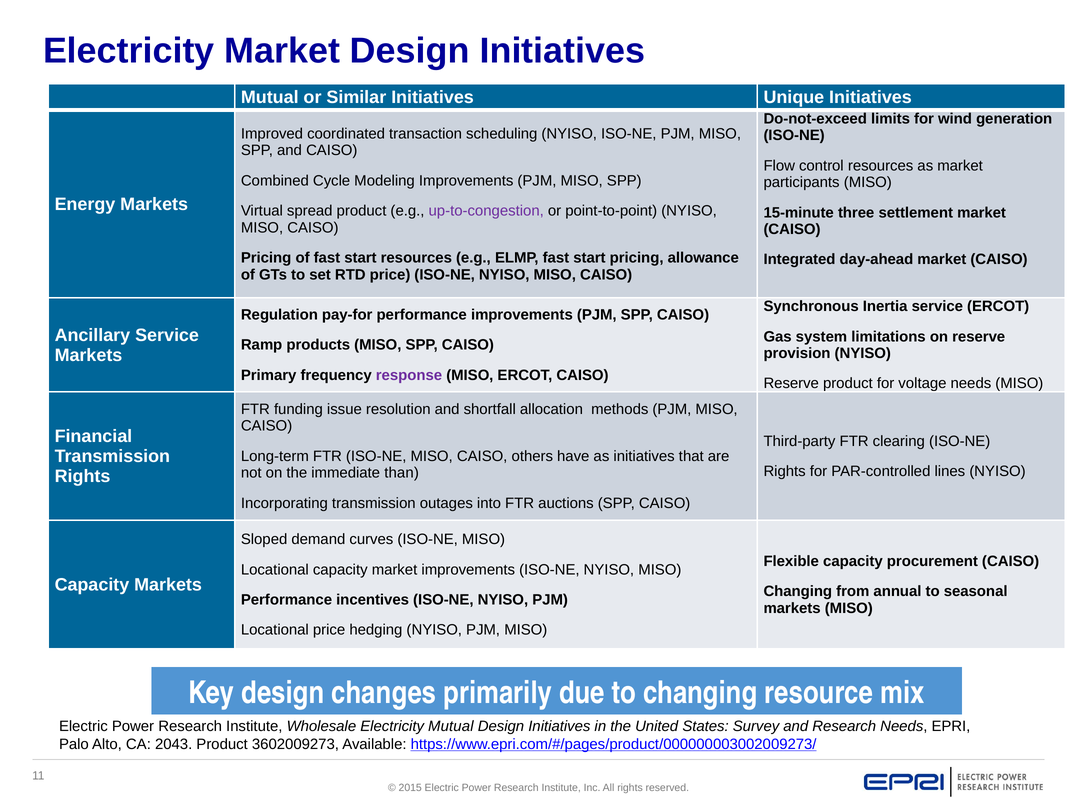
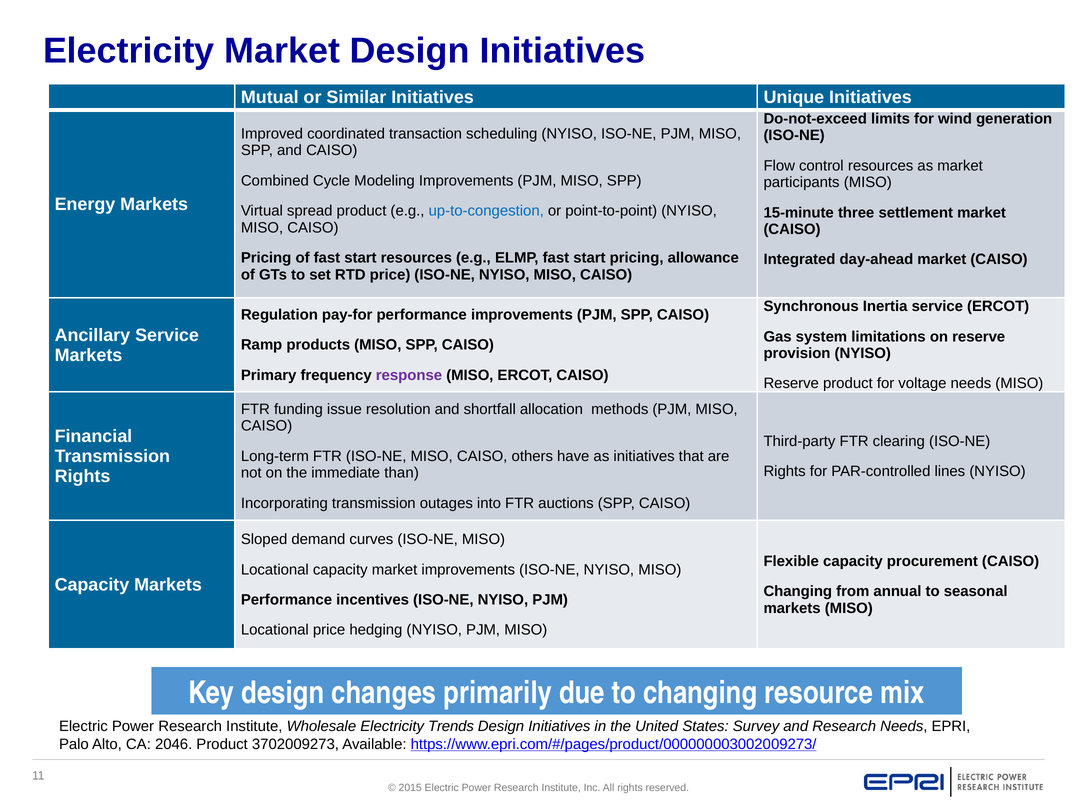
up-to-congestion colour: purple -> blue
Electricity Mutual: Mutual -> Trends
2043: 2043 -> 2046
3602009273: 3602009273 -> 3702009273
